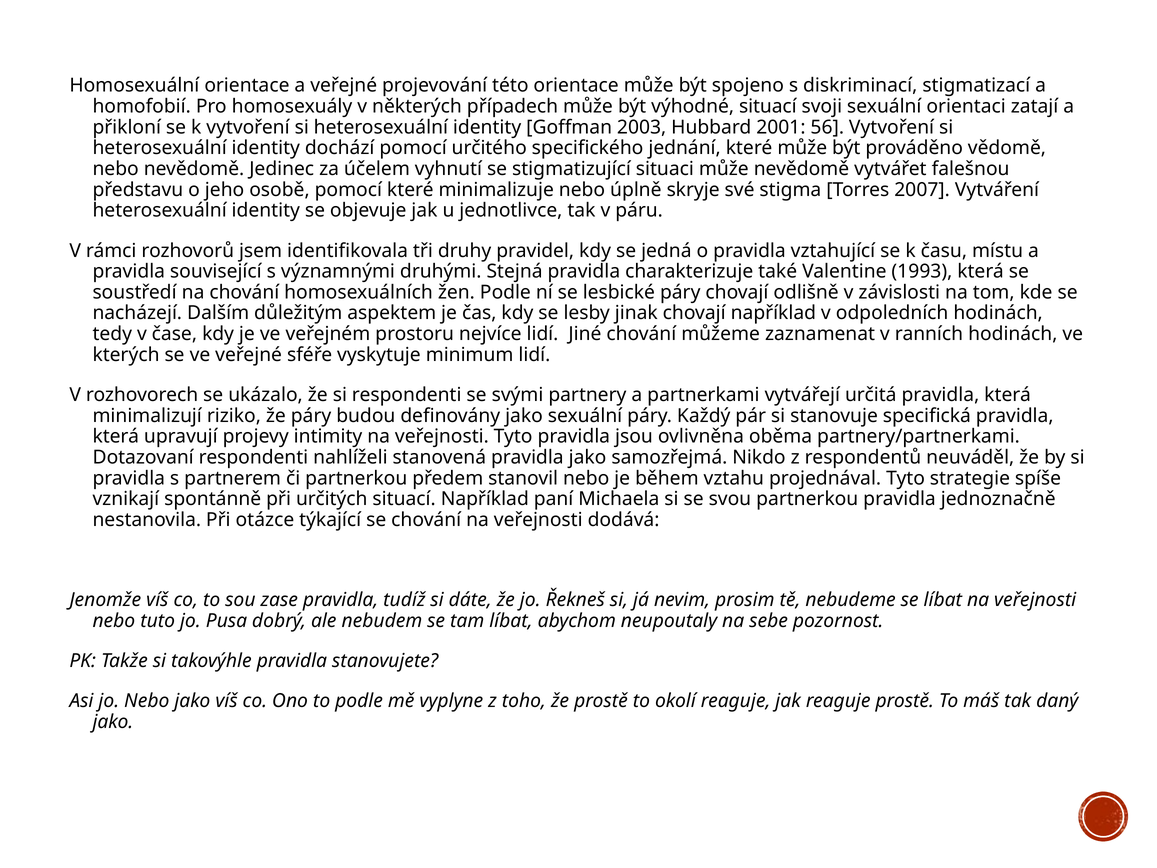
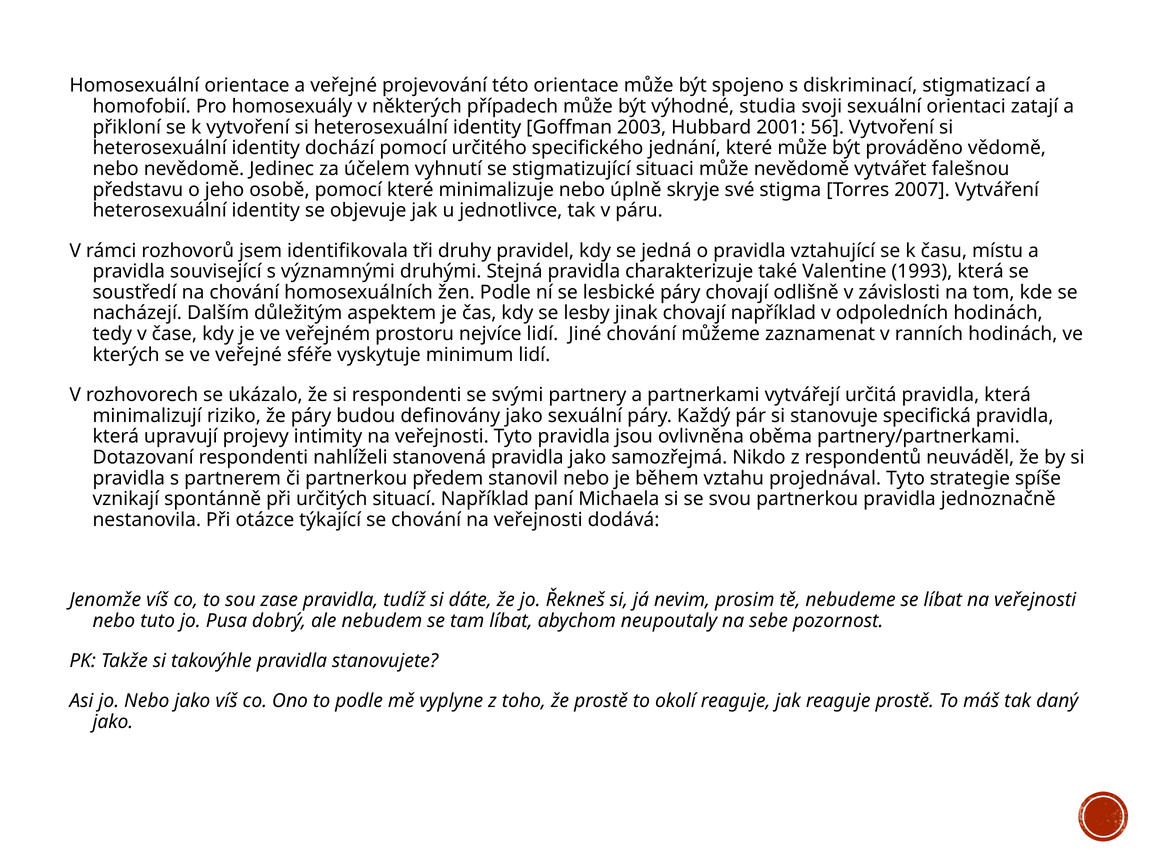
výhodné situací: situací -> studia
